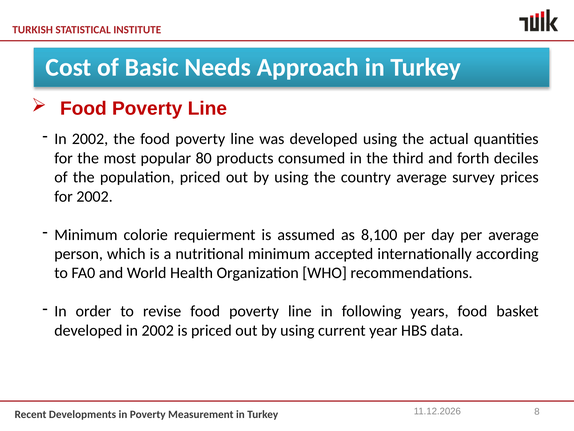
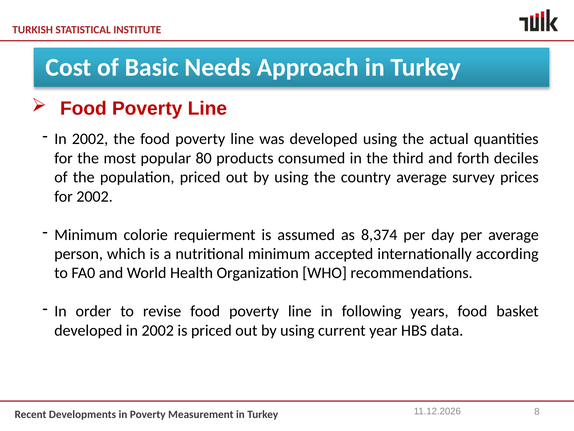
8,100: 8,100 -> 8,374
